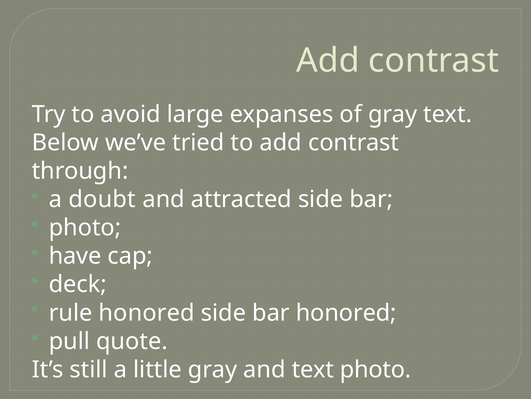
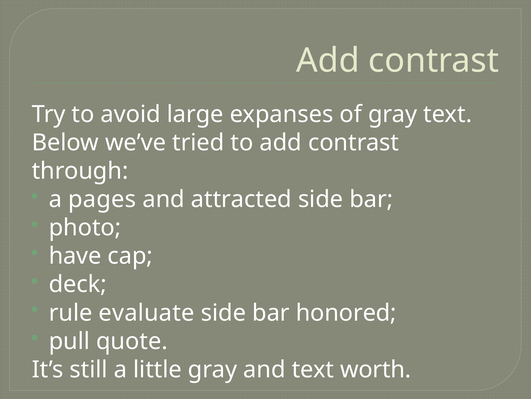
doubt: doubt -> pages
rule honored: honored -> evaluate
text photo: photo -> worth
